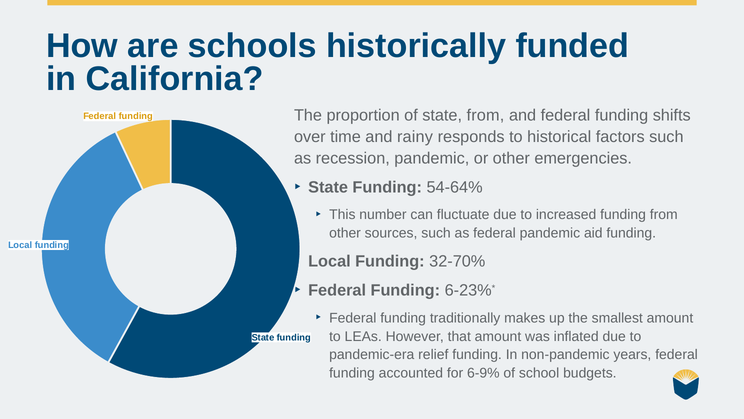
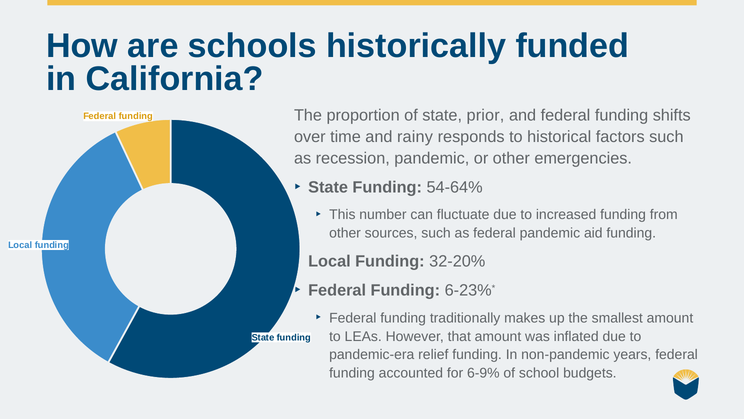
state from: from -> prior
32-70%: 32-70% -> 32-20%
